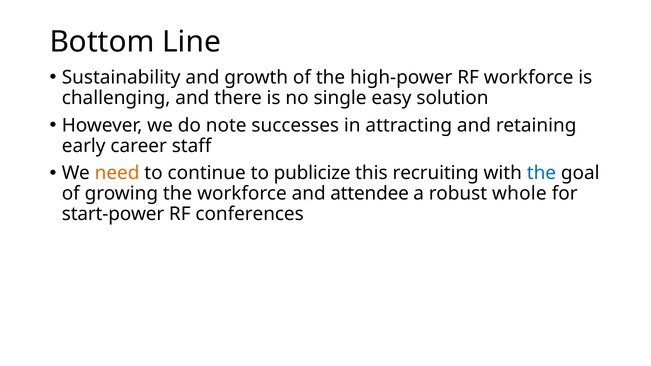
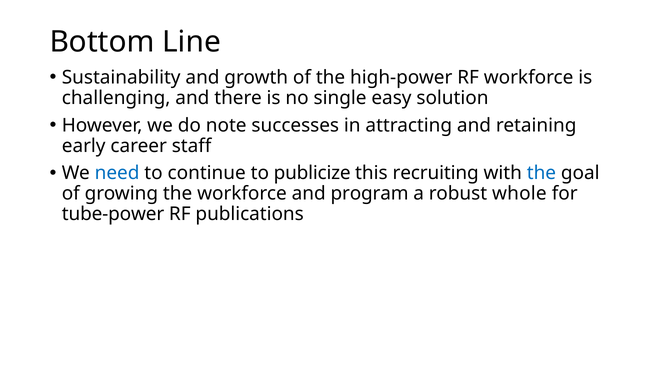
need colour: orange -> blue
attendee: attendee -> program
start-power: start-power -> tube-power
conferences: conferences -> publications
